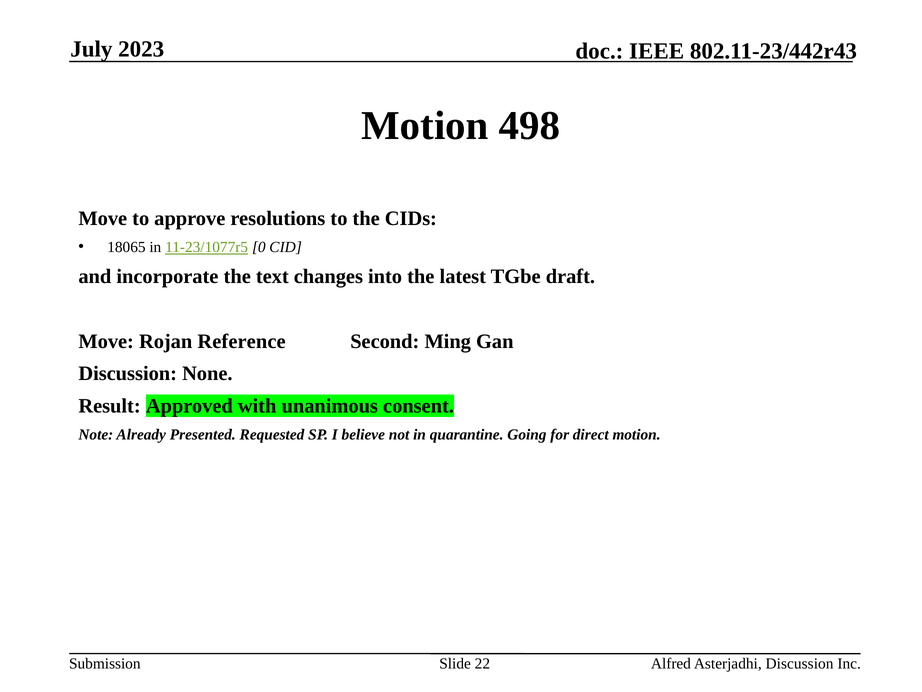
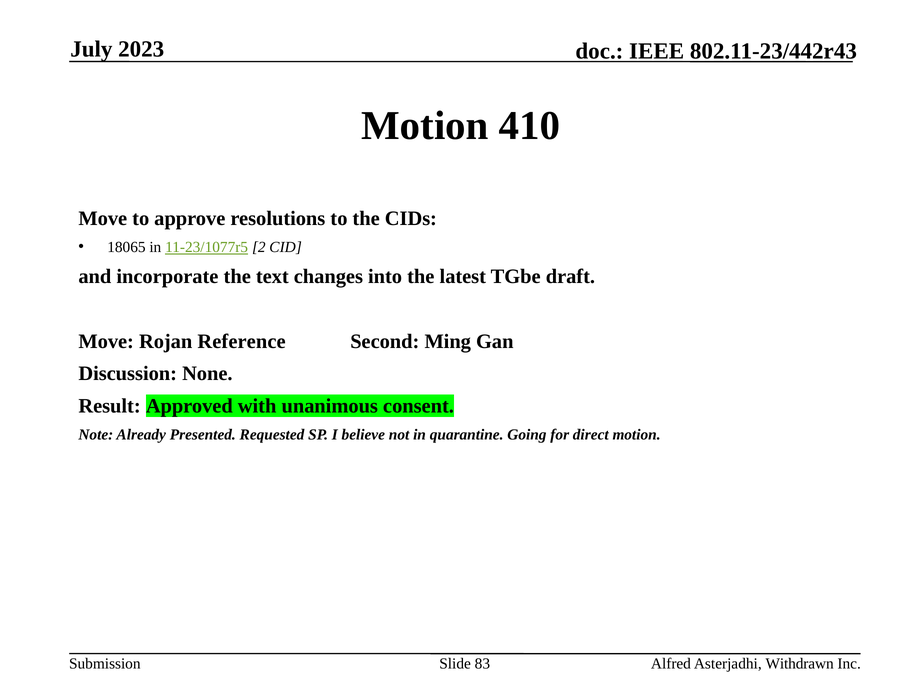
498: 498 -> 410
0: 0 -> 2
22: 22 -> 83
Asterjadhi Discussion: Discussion -> Withdrawn
